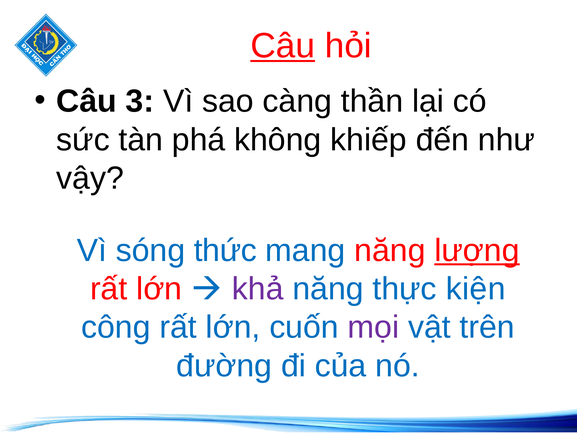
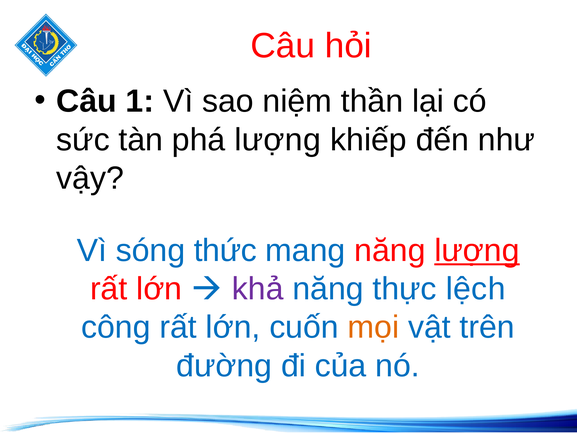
Câu at (283, 46) underline: present -> none
3: 3 -> 1
càng: càng -> niệm
phá không: không -> lượng
kiện: kiện -> lệch
mọi colour: purple -> orange
